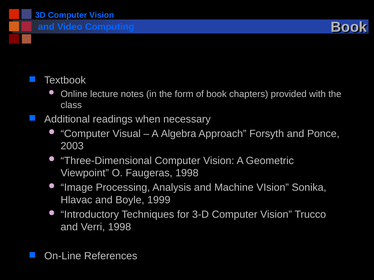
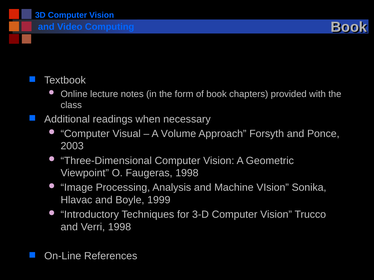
Algebra: Algebra -> Volume
